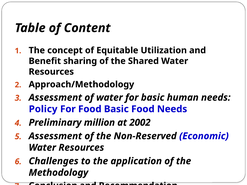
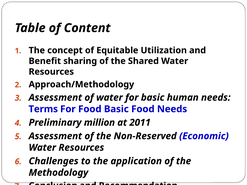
Policy: Policy -> Terms
2002: 2002 -> 2011
